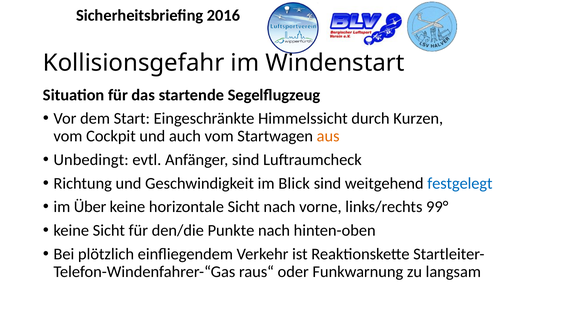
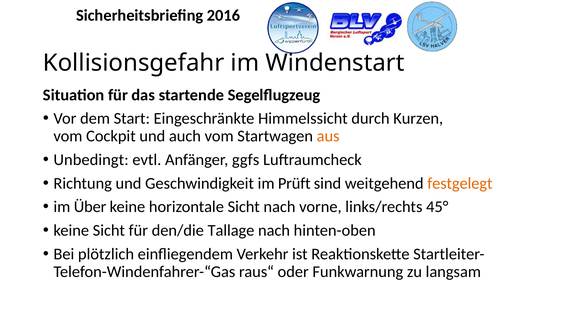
Anfänger sind: sind -> ggfs
Blick: Blick -> Prüft
festgelegt colour: blue -> orange
99°: 99° -> 45°
Punkte: Punkte -> Tallage
